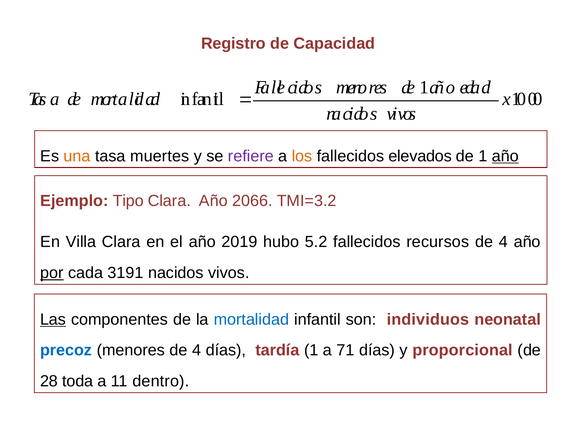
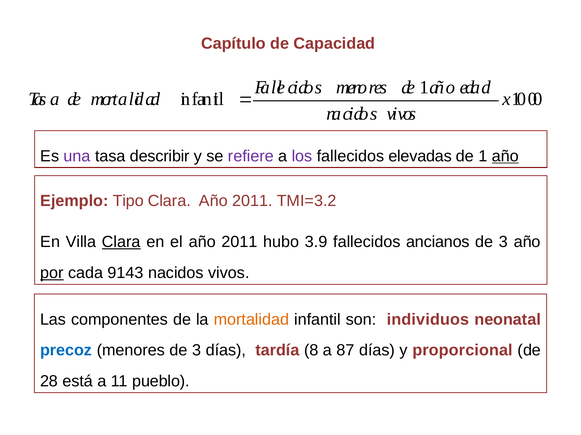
Registro: Registro -> Capítulo
una colour: orange -> purple
muertes: muertes -> describir
los colour: orange -> purple
elevados: elevados -> elevadas
Clara Año 2066: 2066 -> 2011
Clara at (121, 242) underline: none -> present
el año 2019: 2019 -> 2011
5.2: 5.2 -> 3.9
recursos: recursos -> ancianos
4 at (503, 242): 4 -> 3
3191: 3191 -> 9143
Las underline: present -> none
mortalidad at (251, 320) colour: blue -> orange
menores de 4: 4 -> 3
tardía 1: 1 -> 8
71: 71 -> 87
toda: toda -> está
dentro: dentro -> pueblo
